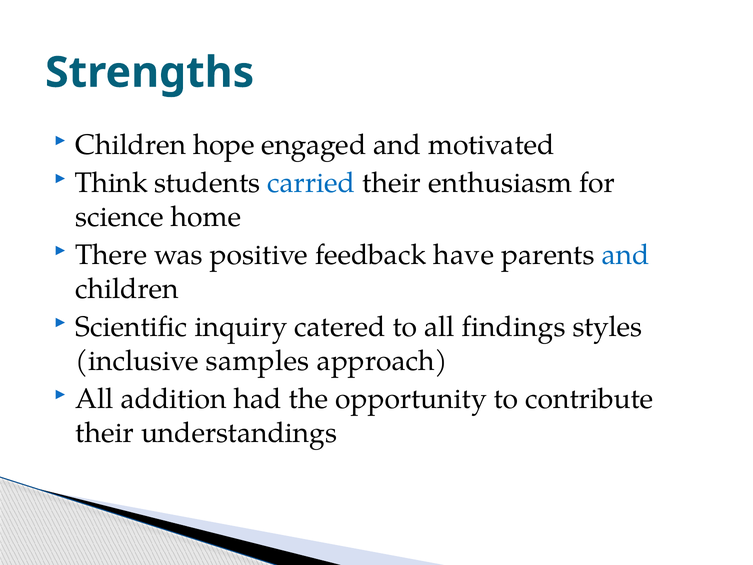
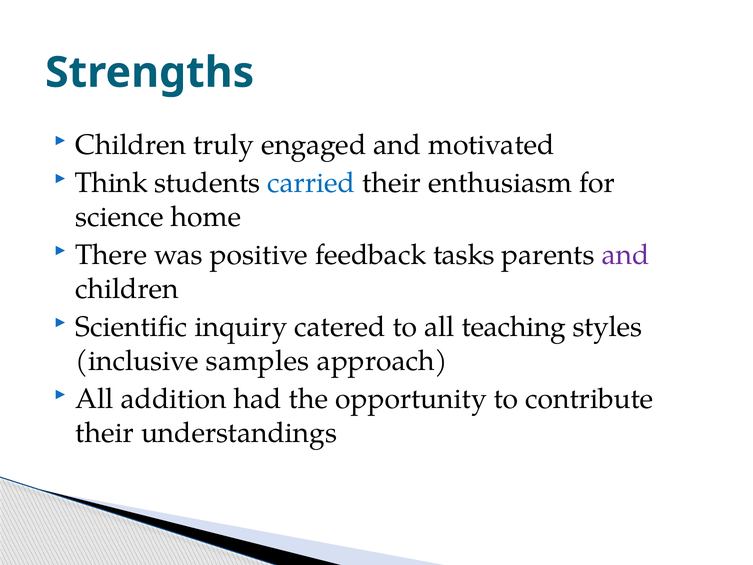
hope: hope -> truly
have: have -> tasks
and at (626, 255) colour: blue -> purple
findings: findings -> teaching
